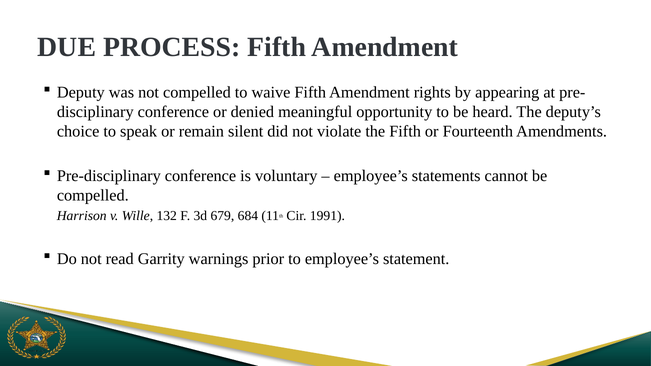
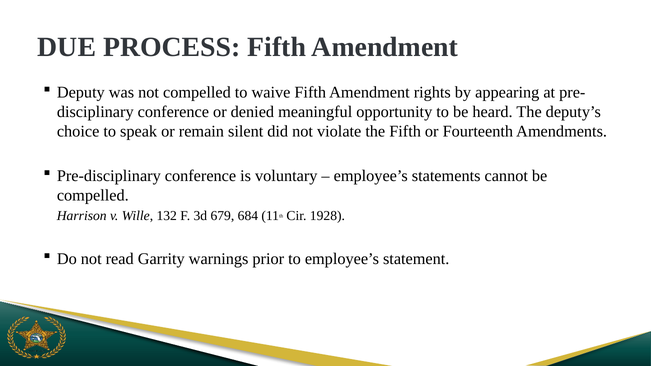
1991: 1991 -> 1928
